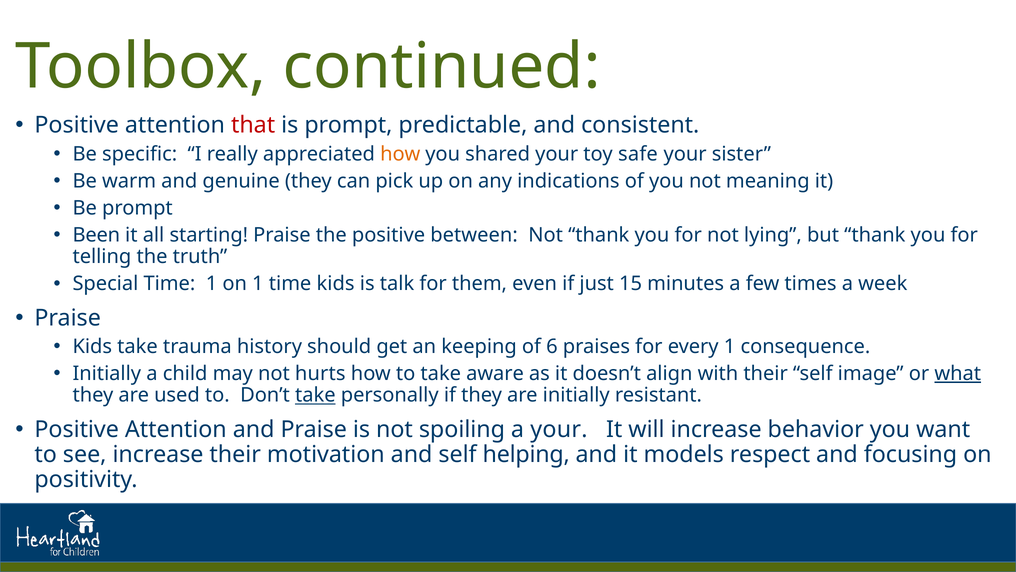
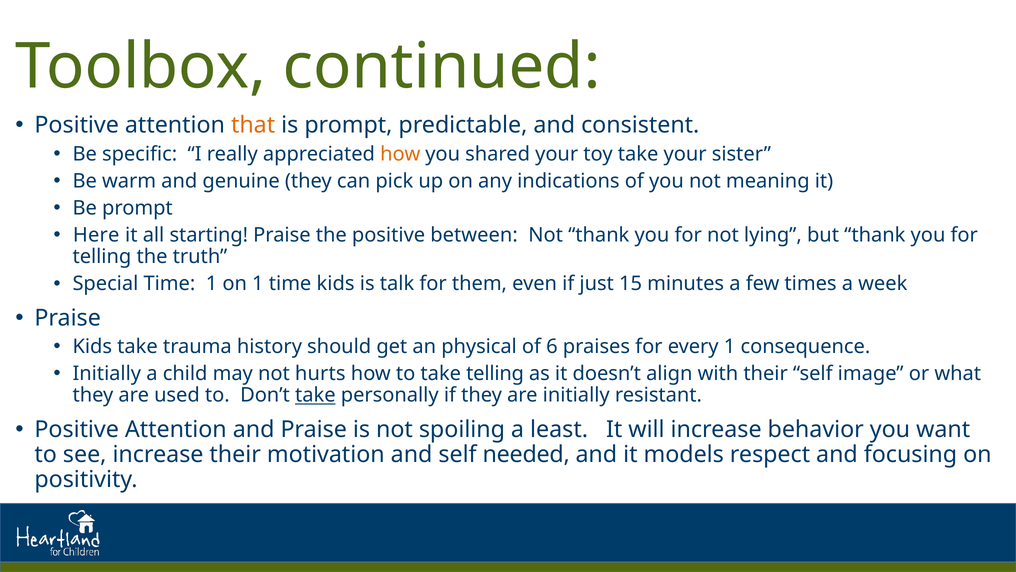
that colour: red -> orange
toy safe: safe -> take
Been: Been -> Here
keeping: keeping -> physical
take aware: aware -> telling
what underline: present -> none
a your: your -> least
helping: helping -> needed
